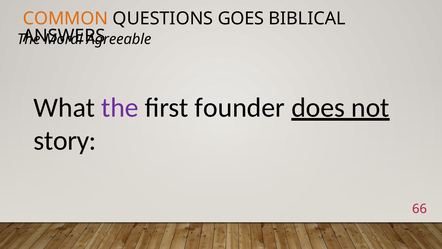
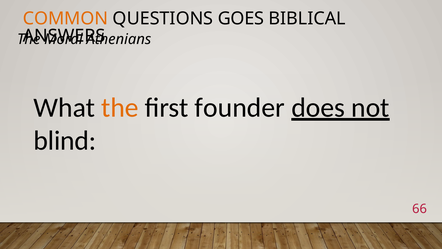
Agreeable: Agreeable -> Athenians
the at (120, 107) colour: purple -> orange
story: story -> blind
